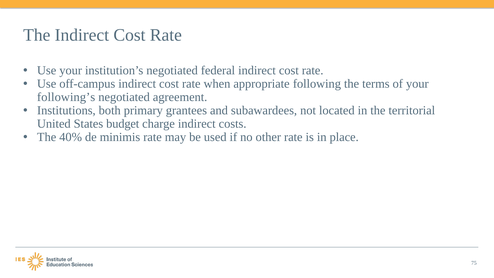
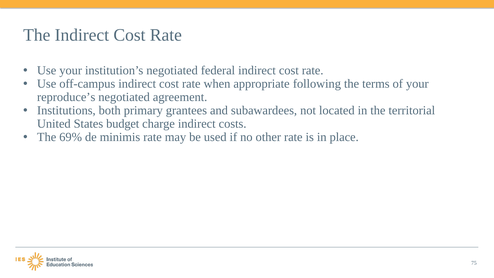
following’s: following’s -> reproduce’s
40%: 40% -> 69%
